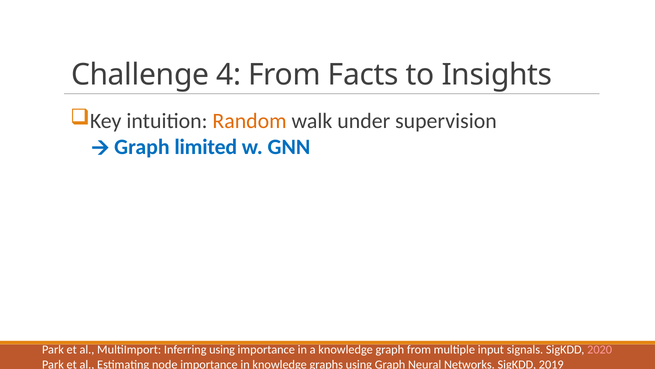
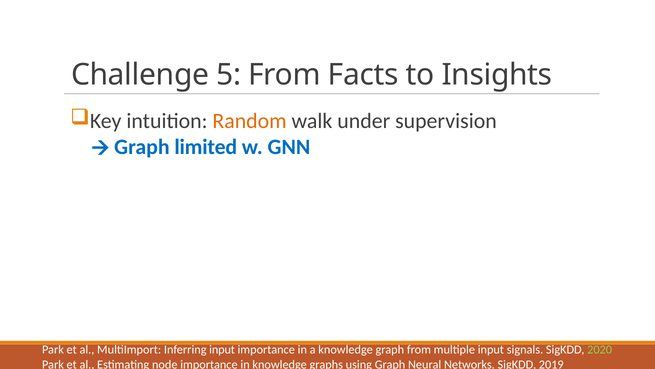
4: 4 -> 5
Inferring using: using -> input
2020 colour: pink -> light green
